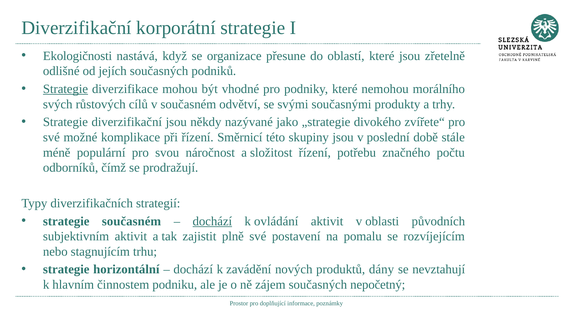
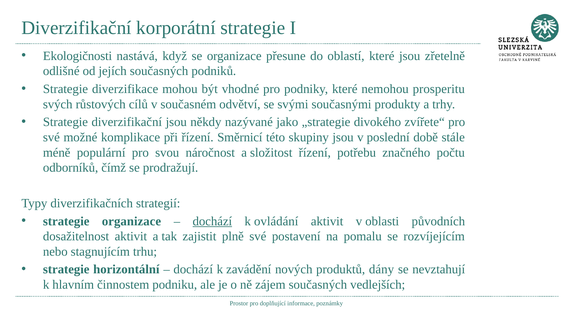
Strategie at (65, 89) underline: present -> none
morálního: morálního -> prosperitu
strategie současném: současném -> organizace
subjektivním: subjektivním -> dosažitelnost
nepočetný: nepočetný -> vedlejších
